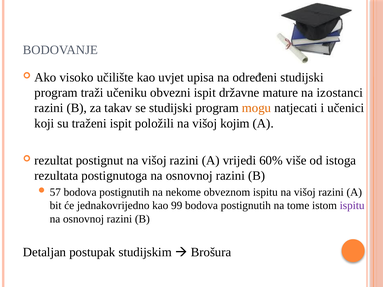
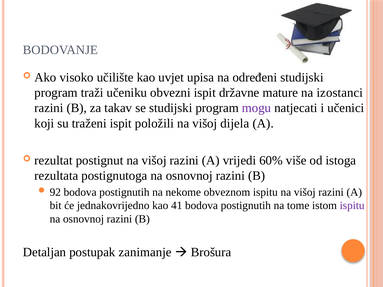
mogu colour: orange -> purple
kojim: kojim -> dijela
57: 57 -> 92
99: 99 -> 41
studijskim: studijskim -> zanimanje
